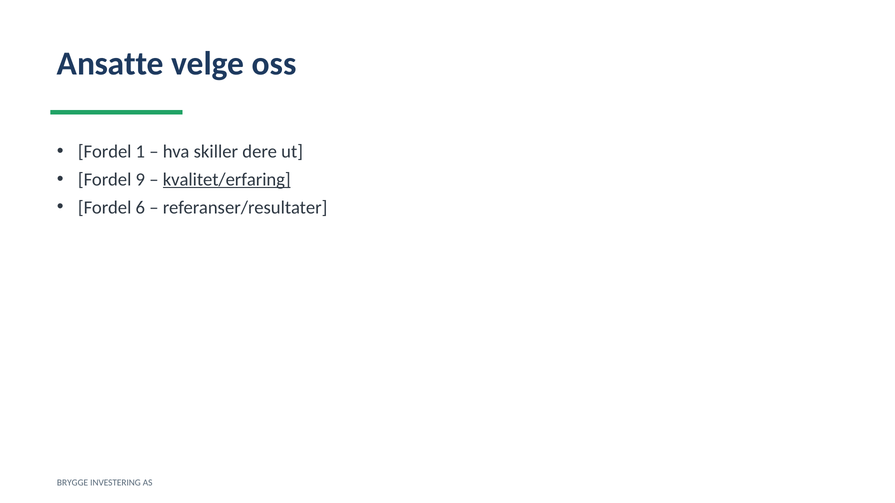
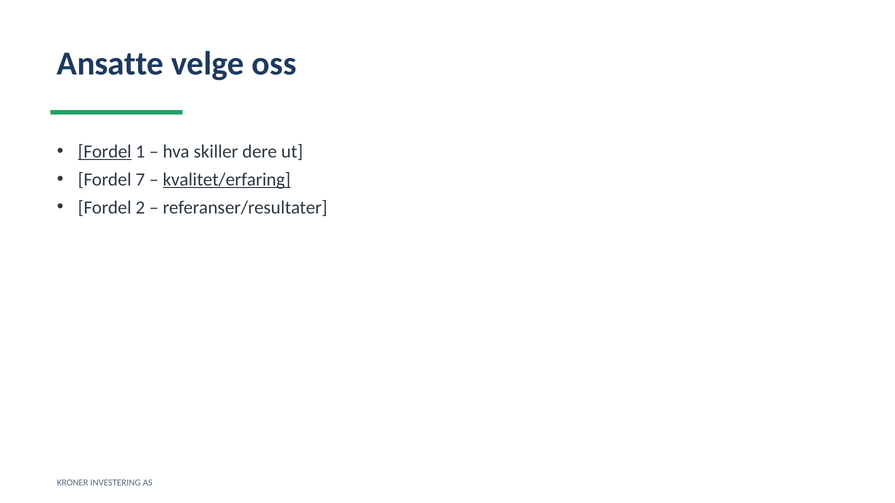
Fordel at (105, 152) underline: none -> present
9: 9 -> 7
6: 6 -> 2
BRYGGE: BRYGGE -> KRONER
